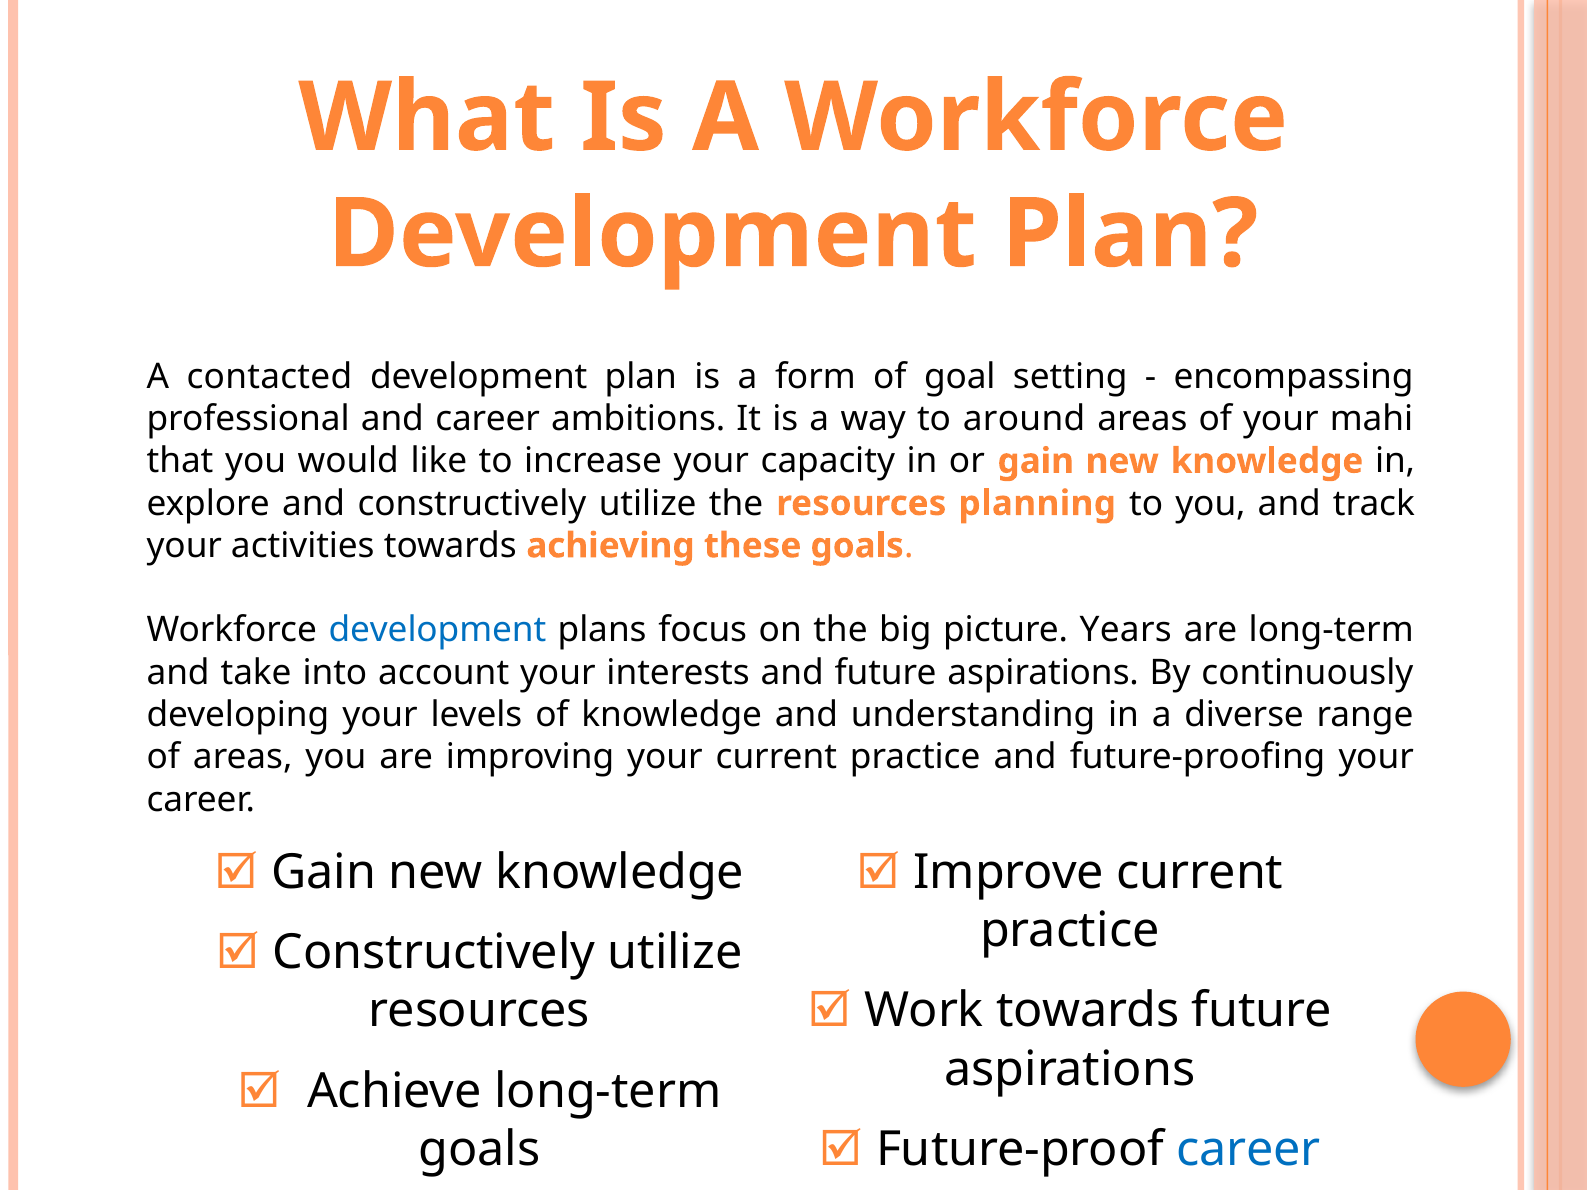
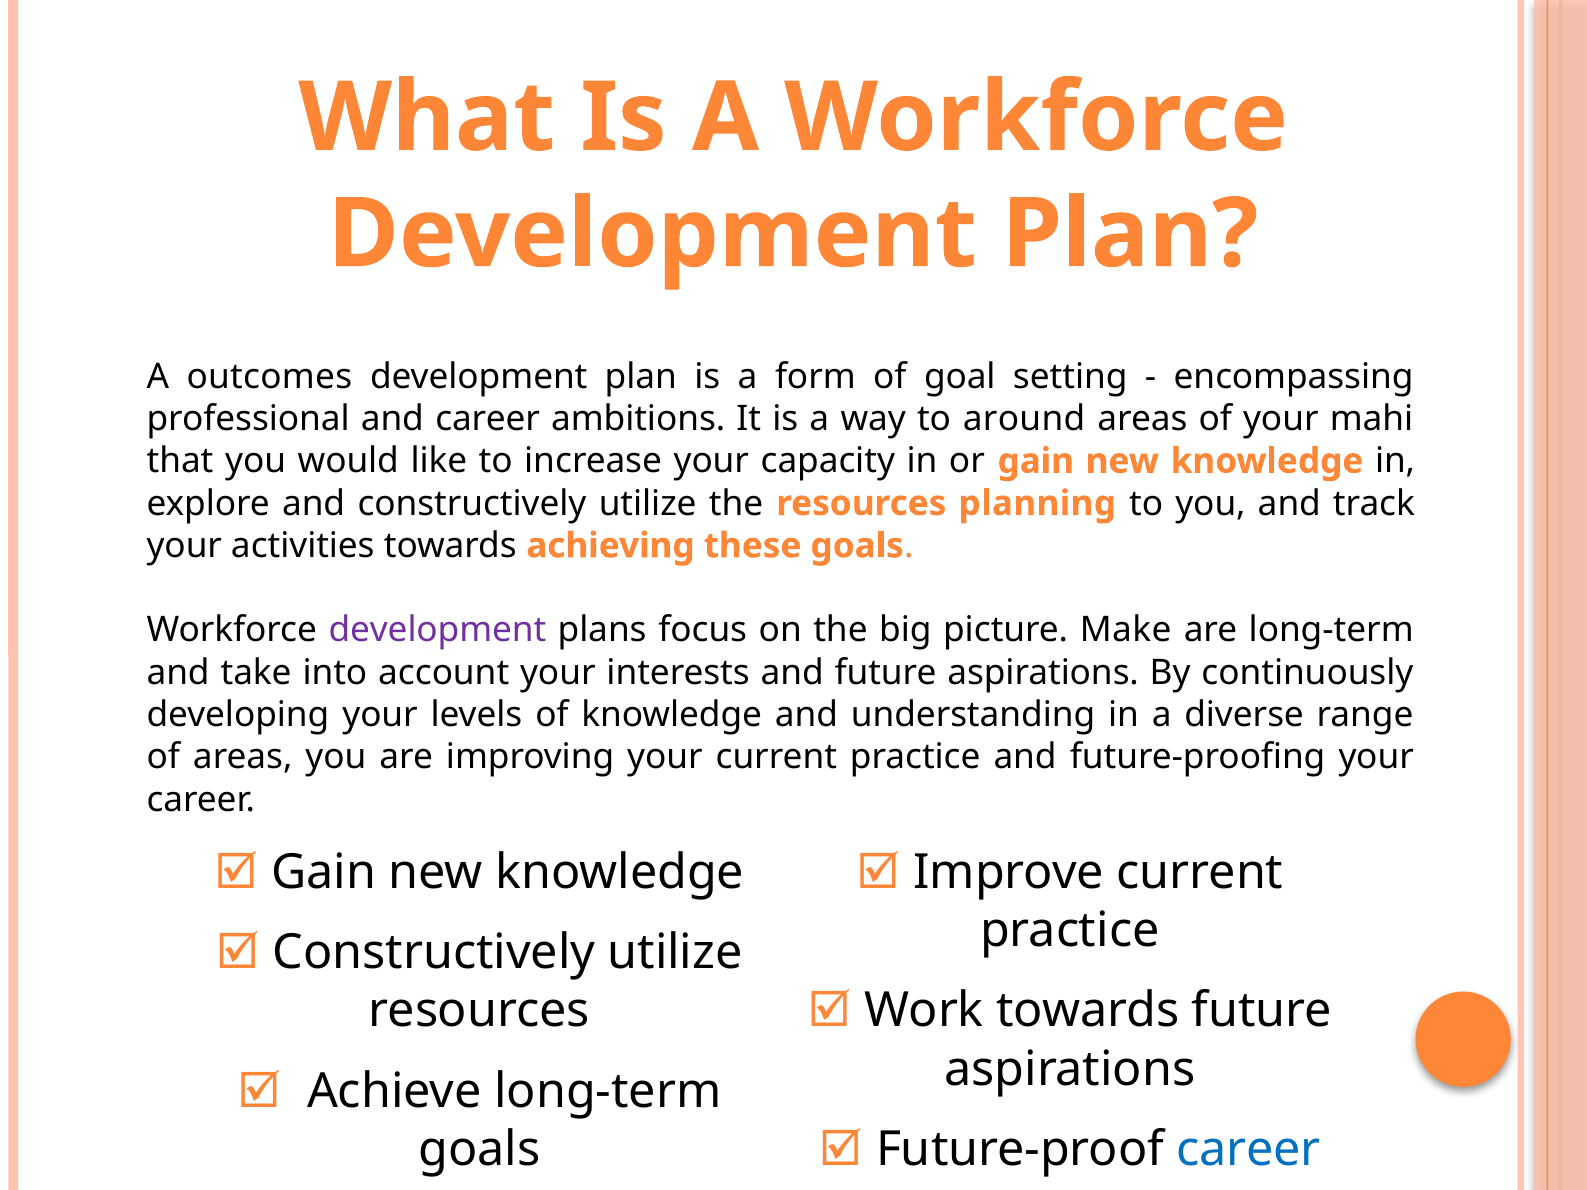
contacted: contacted -> outcomes
development at (437, 630) colour: blue -> purple
Years: Years -> Make
